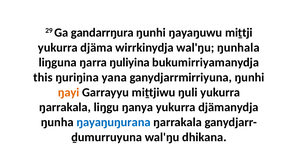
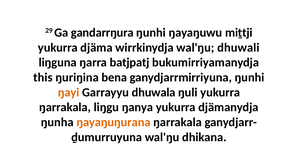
ŋunhala: ŋunhala -> dhuwali
ŋuliyina: ŋuliyina -> batjpatj
yana: yana -> bena
miṯtjiwu: miṯtjiwu -> dhuwala
ŋayaŋuŋurana colour: blue -> orange
